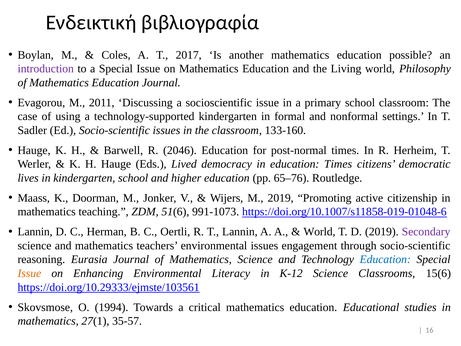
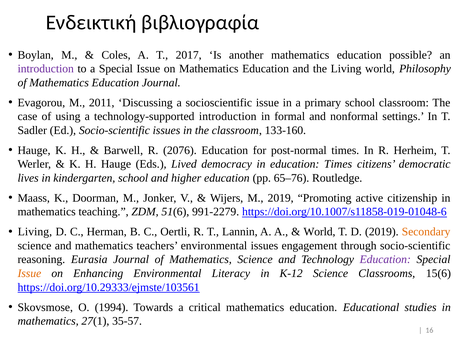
technology-supported kindergarten: kindergarten -> introduction
2046: 2046 -> 2076
991-1073: 991-1073 -> 991-2279
Lannin at (35, 232): Lannin -> Living
Secondary colour: purple -> orange
Education at (385, 259) colour: blue -> purple
